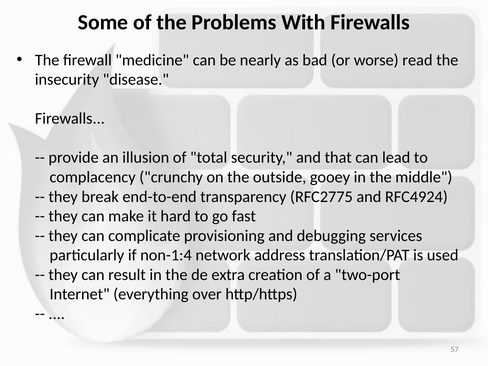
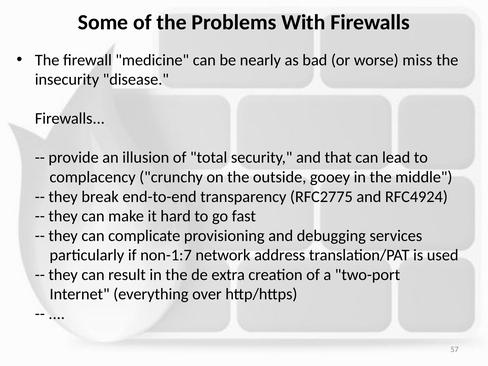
read: read -> miss
non-1:4: non-1:4 -> non-1:7
